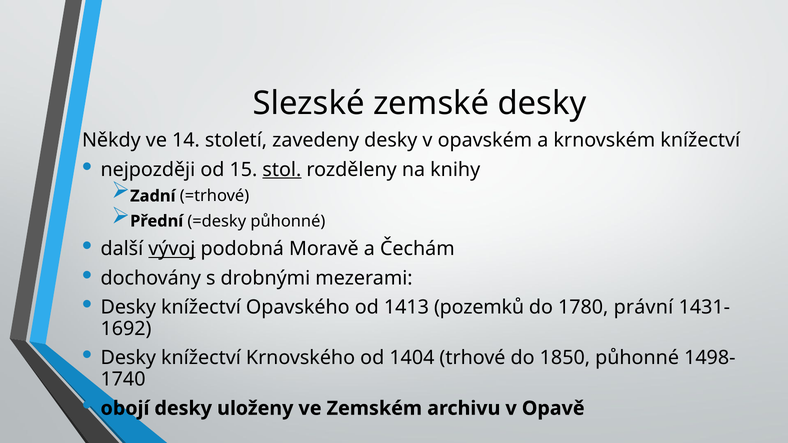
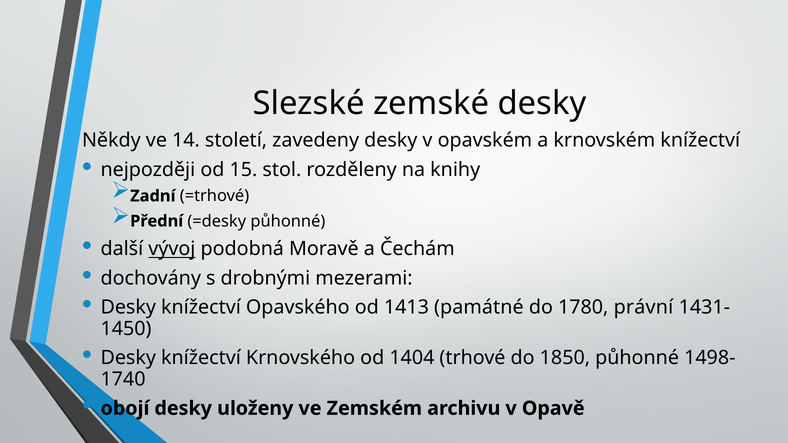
stol underline: present -> none
pozemků: pozemků -> památné
1692: 1692 -> 1450
